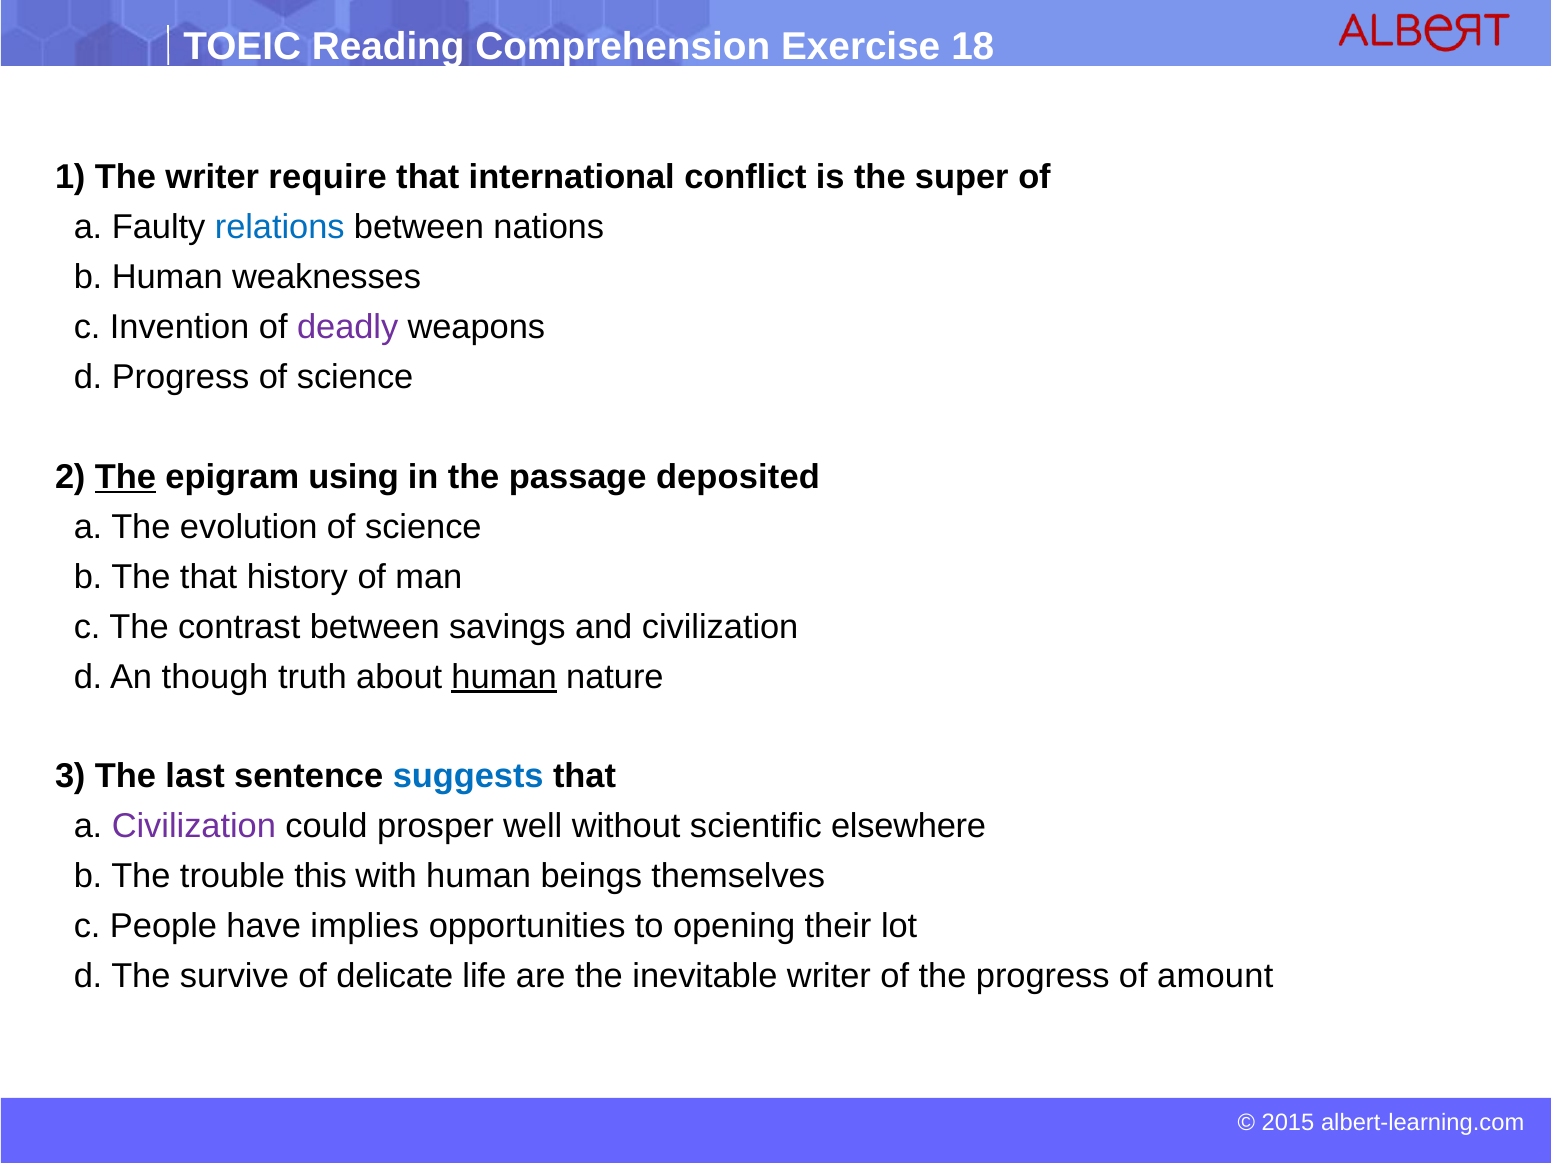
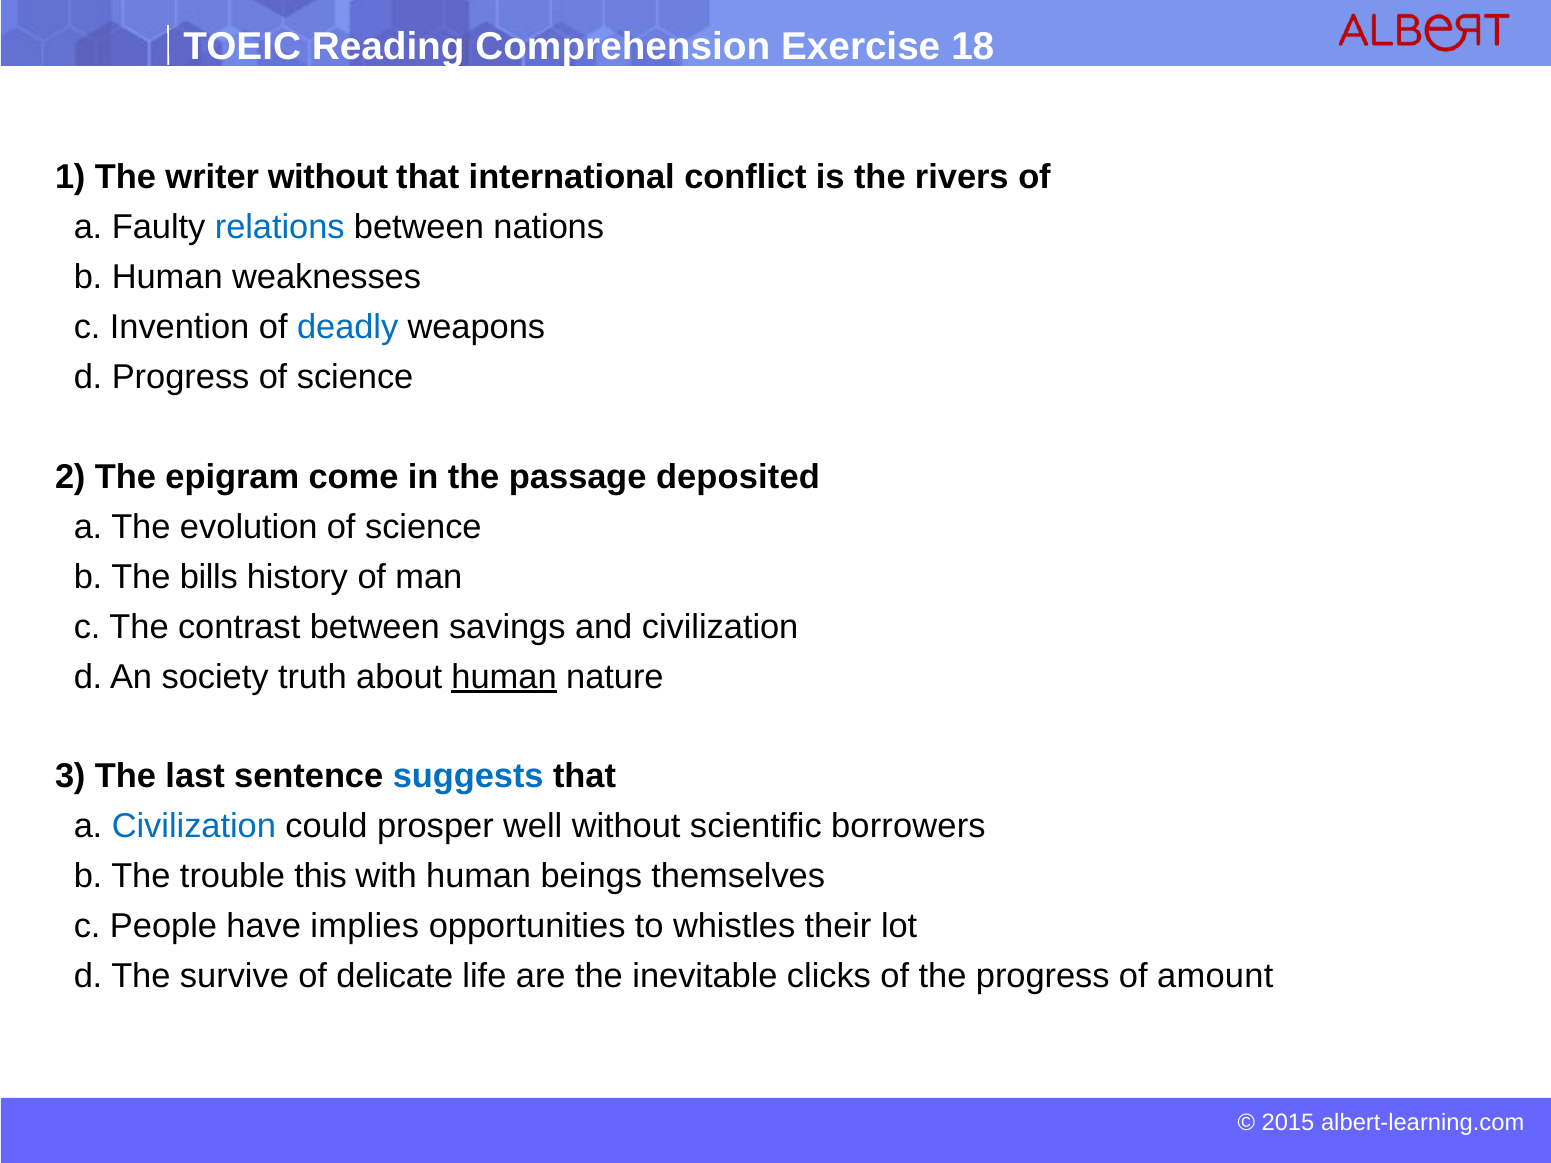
writer require: require -> without
super: super -> rivers
deadly colour: purple -> blue
The at (126, 477) underline: present -> none
using: using -> come
The that: that -> bills
though: though -> society
Civilization at (194, 827) colour: purple -> blue
elsewhere: elsewhere -> borrowers
opening: opening -> whistles
inevitable writer: writer -> clicks
